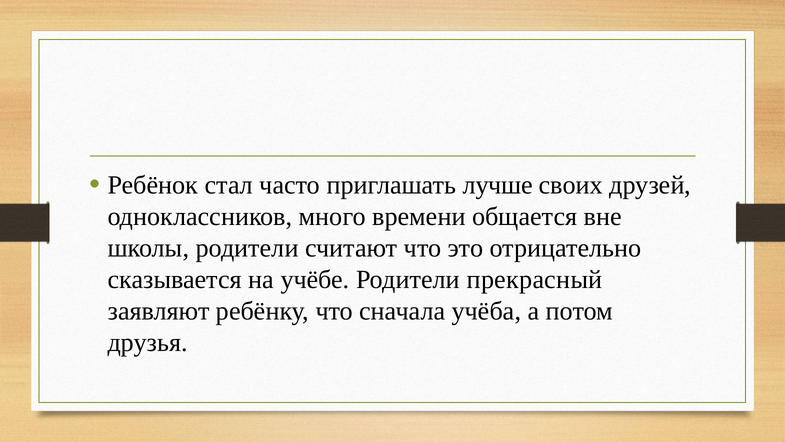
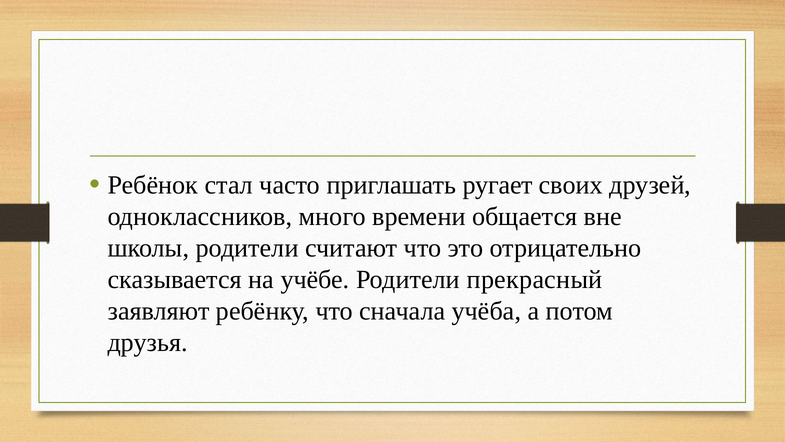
лучше: лучше -> ругает
